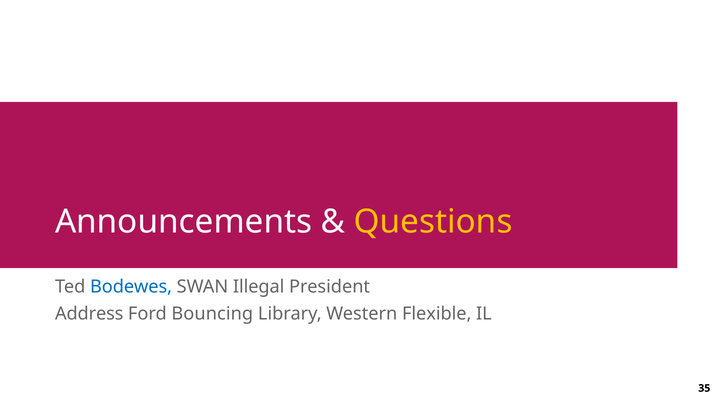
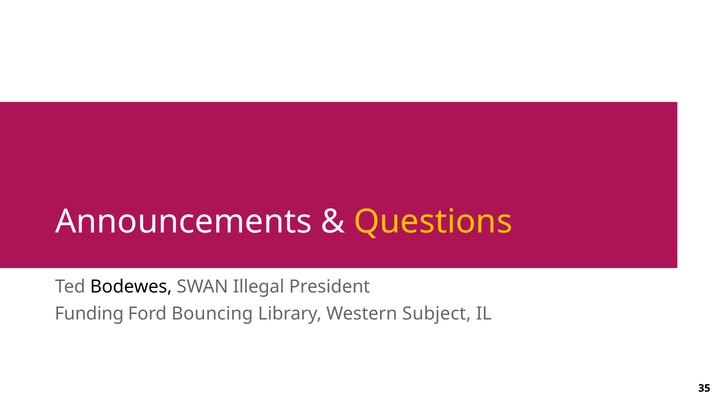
Bodewes colour: blue -> black
Address: Address -> Funding
Flexible: Flexible -> Subject
